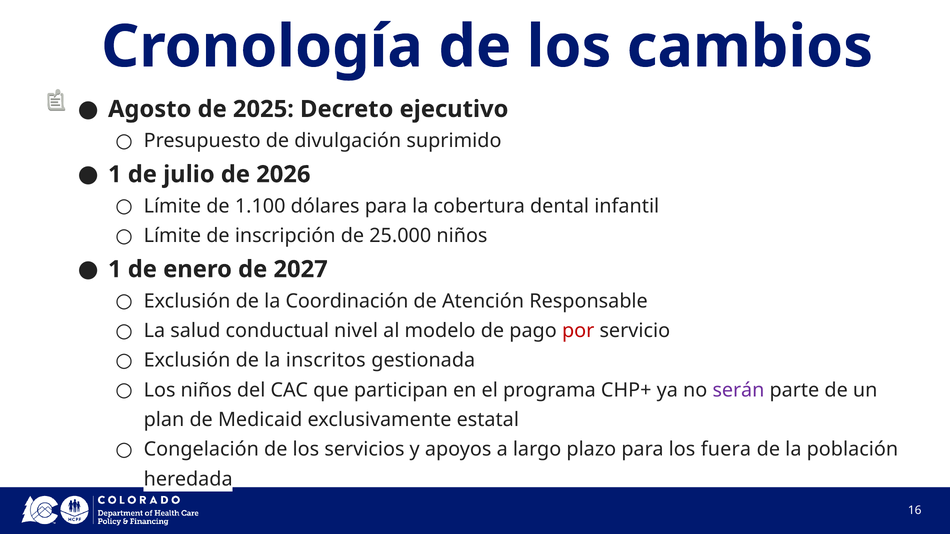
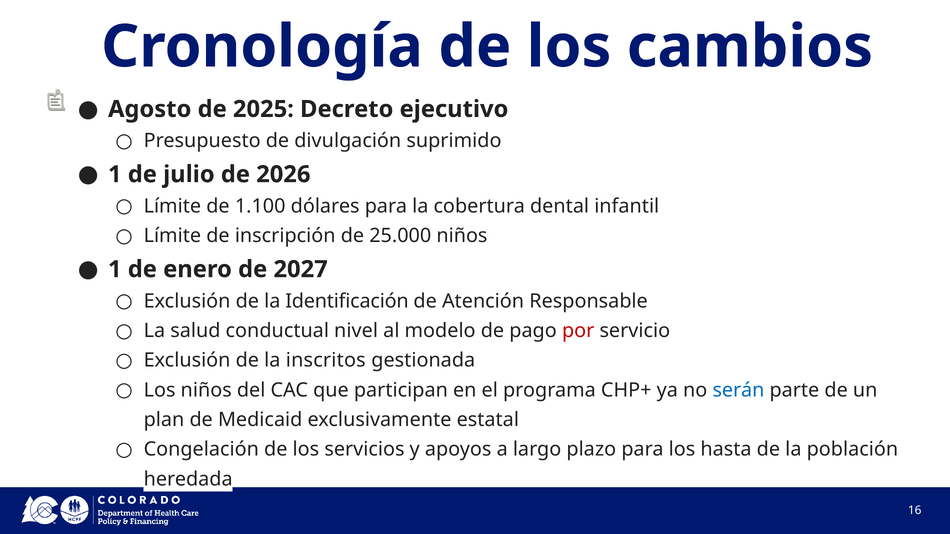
Coordinación: Coordinación -> Identificación
serán colour: purple -> blue
fuera: fuera -> hasta
